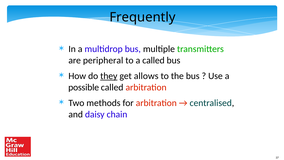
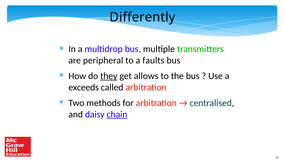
Frequently: Frequently -> Differently
a called: called -> faults
possible: possible -> exceeds
chain underline: none -> present
